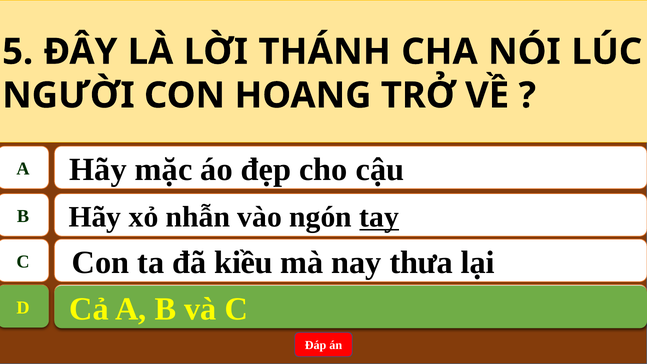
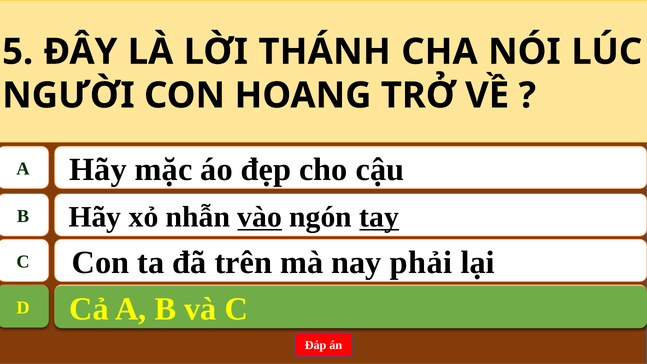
vào underline: none -> present
kiều: kiều -> trên
thưa: thưa -> phải
